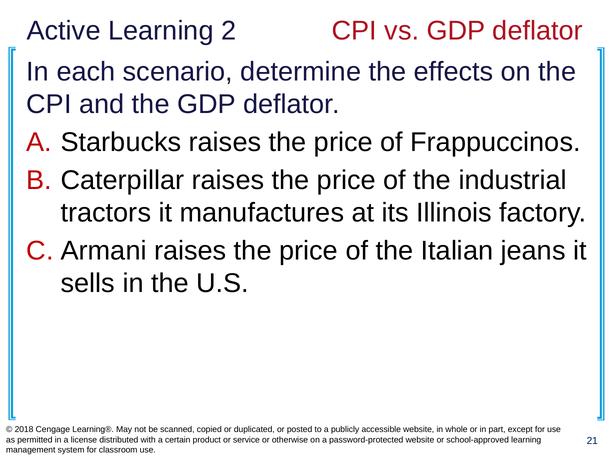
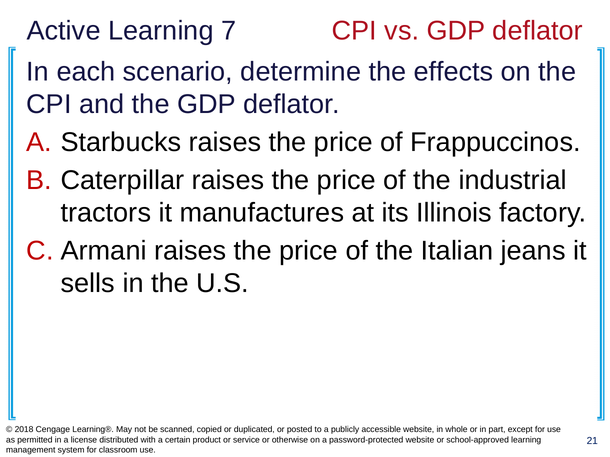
2: 2 -> 7
